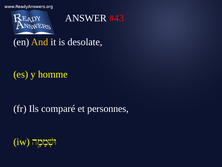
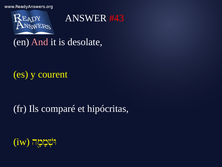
And colour: yellow -> pink
homme: homme -> courent
personnes: personnes -> hipócritas
